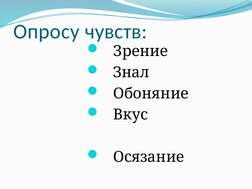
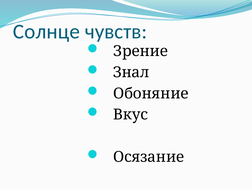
Опросу: Опросу -> Солнце
